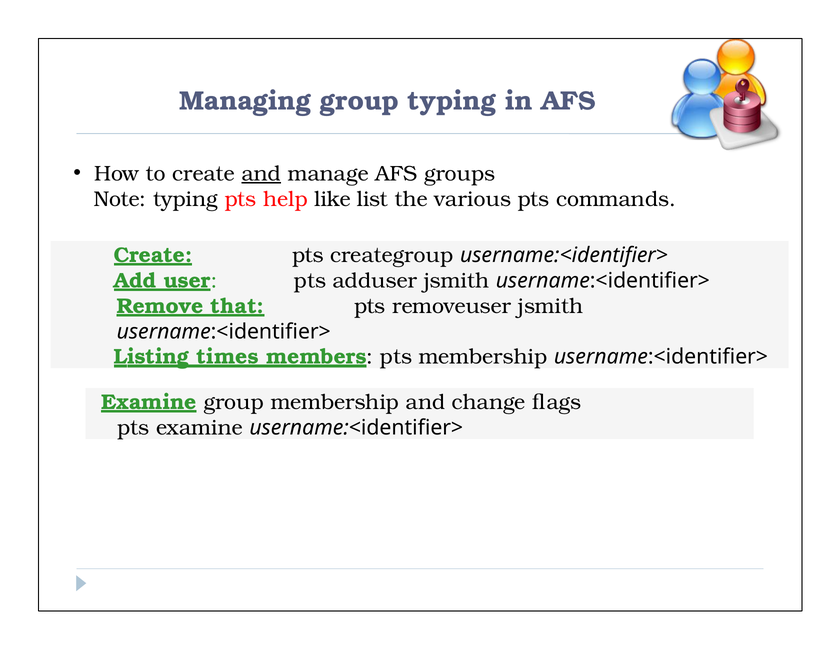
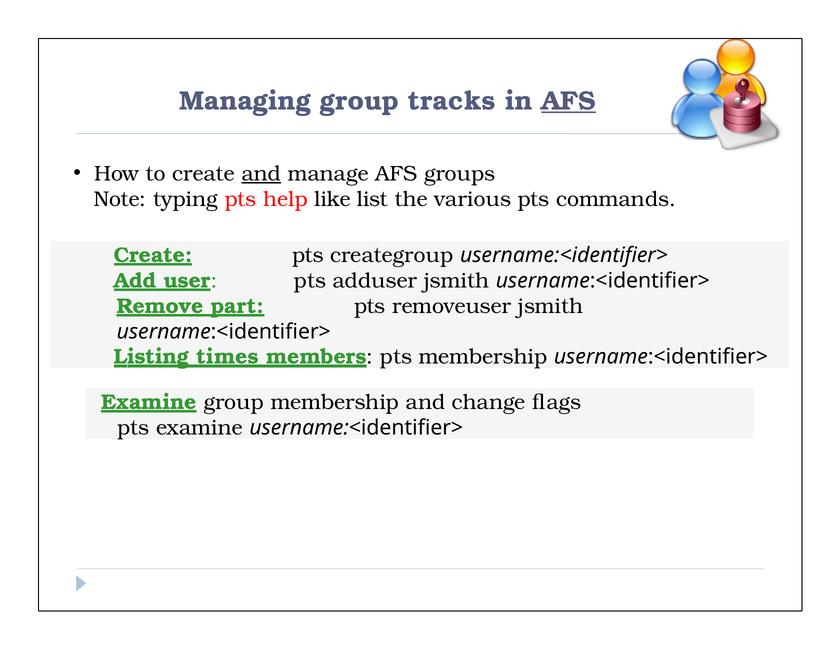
group typing: typing -> tracks
AFS at (569, 101) underline: none -> present
that: that -> part
